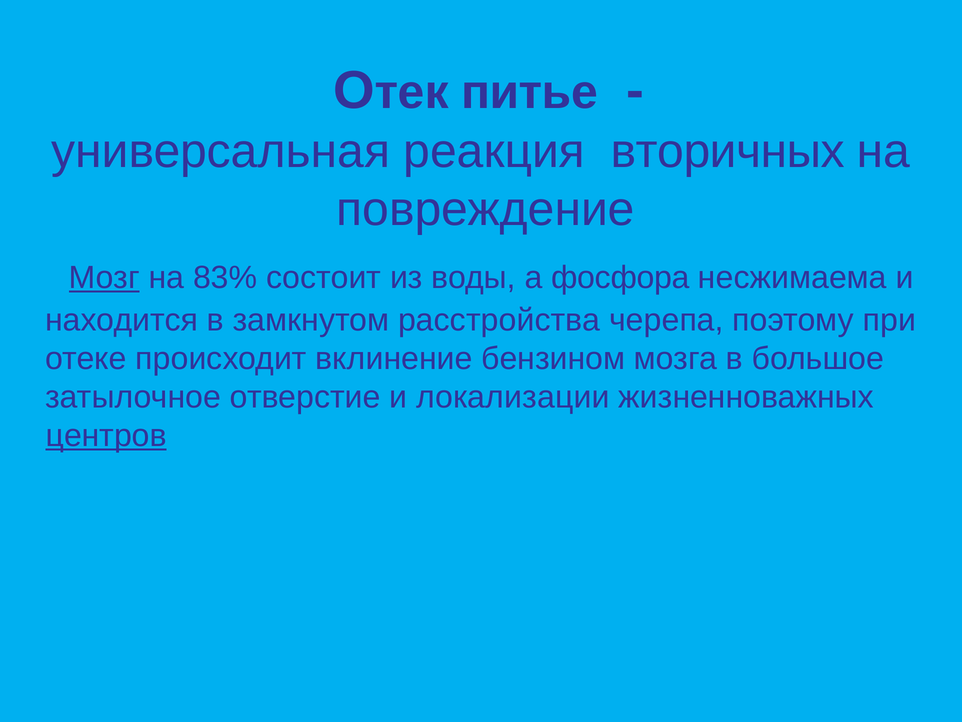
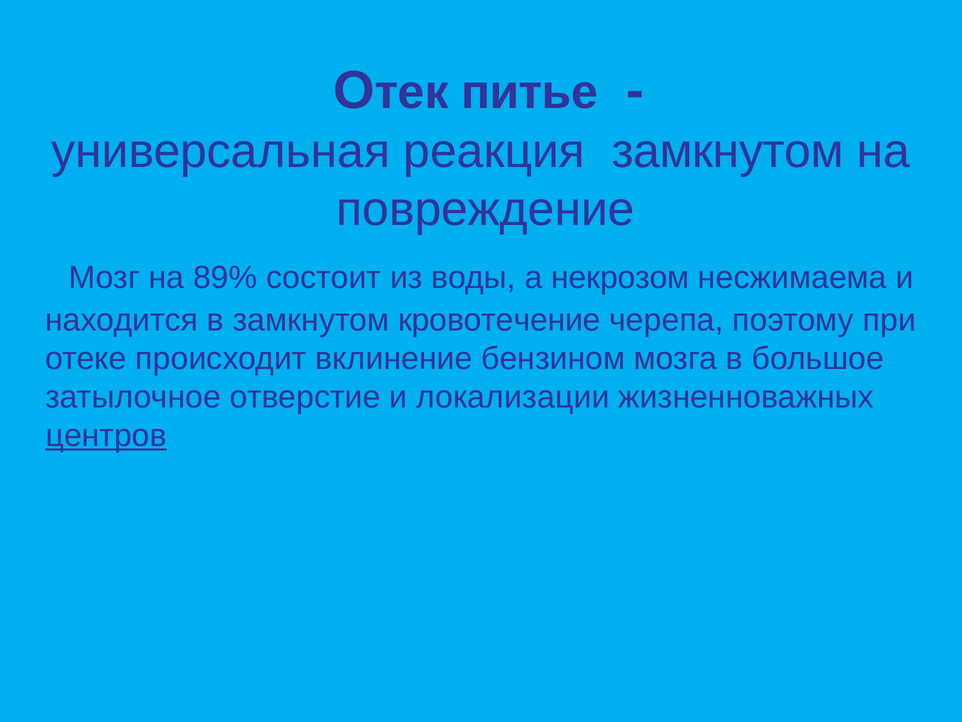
реакция вторичных: вторичных -> замкнутом
Мозг underline: present -> none
83%: 83% -> 89%
фосфора: фосфора -> некрозом
расстройства: расстройства -> кровотечение
